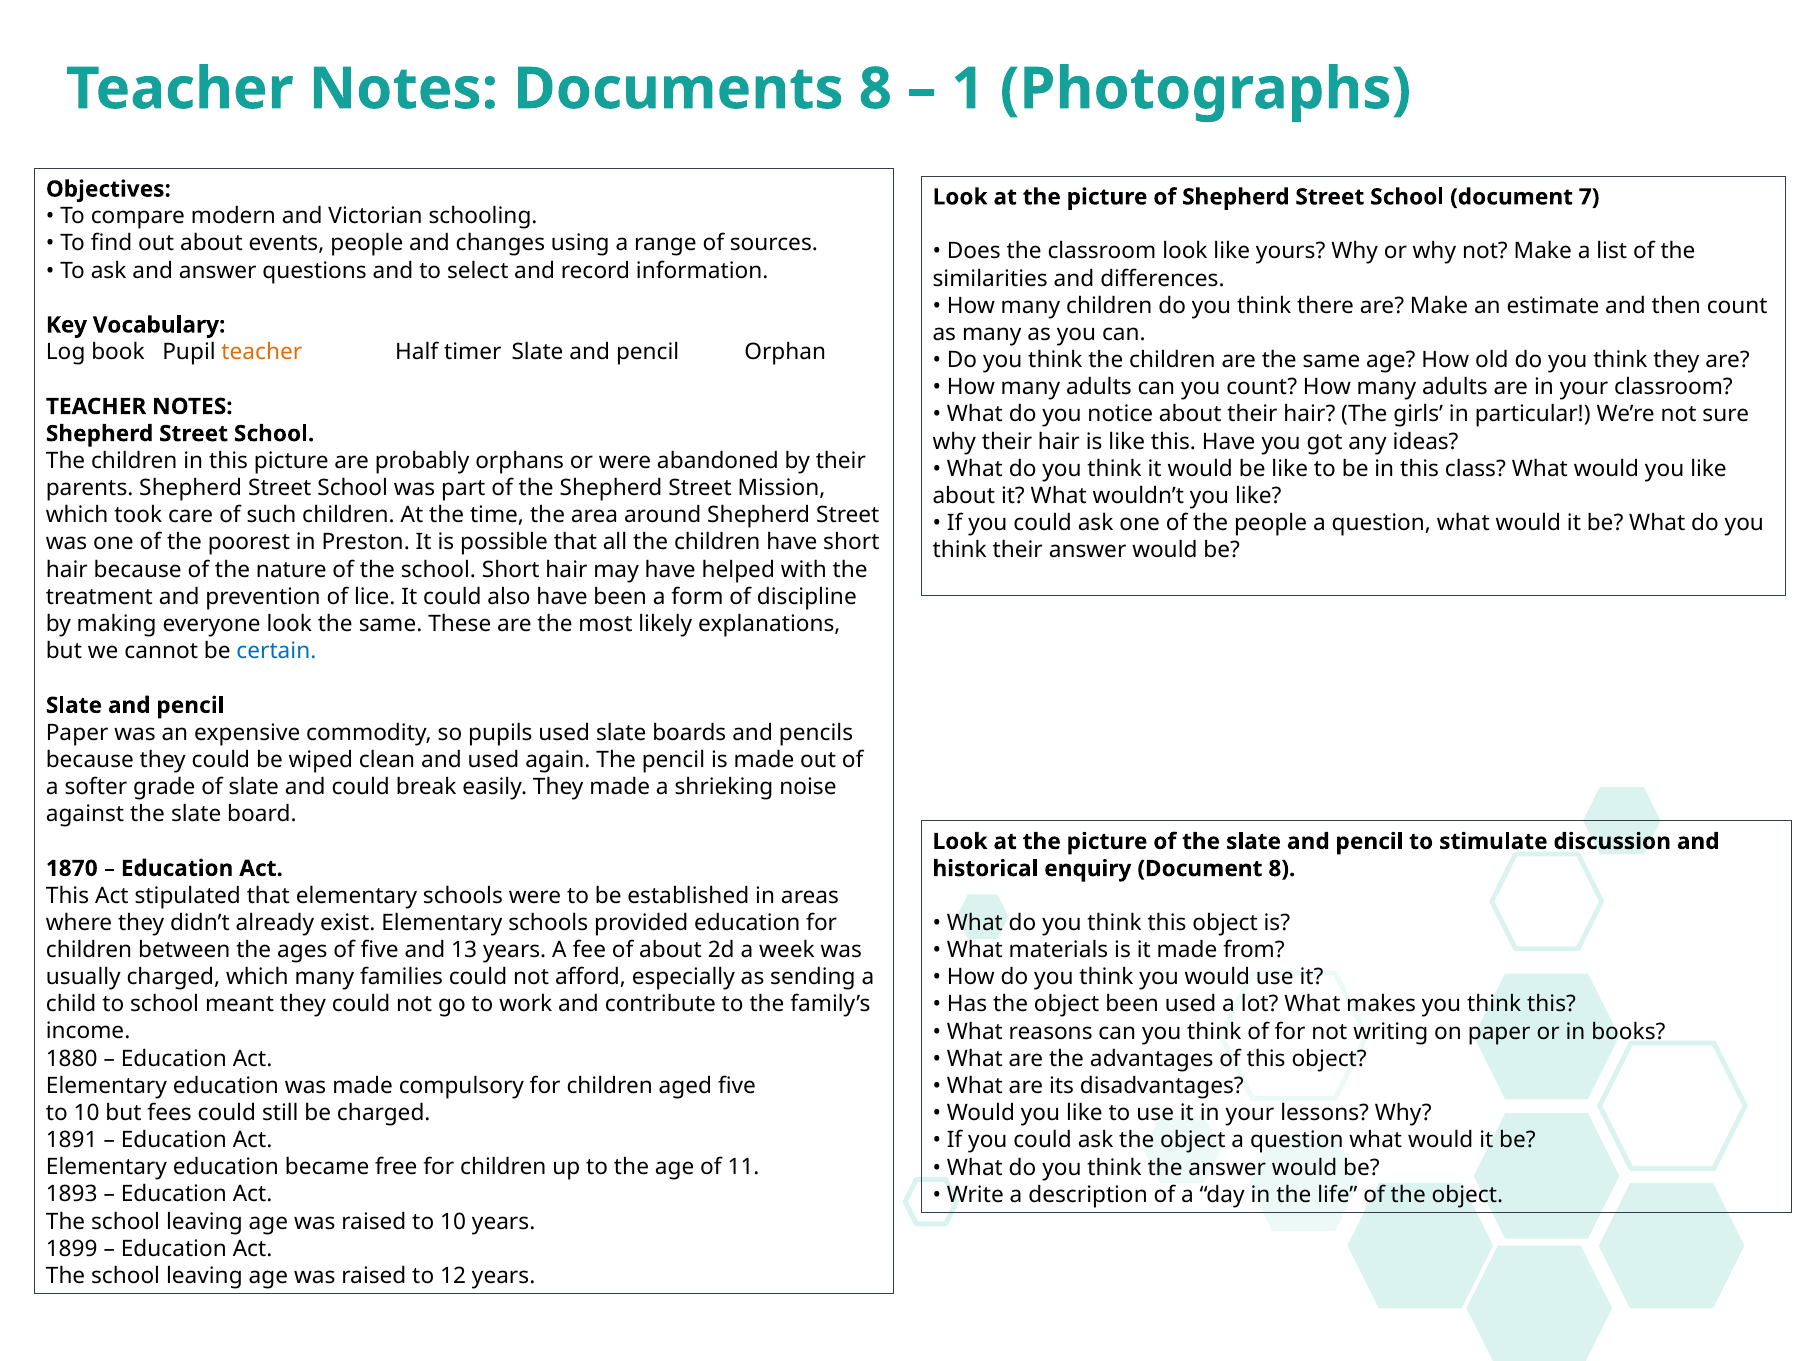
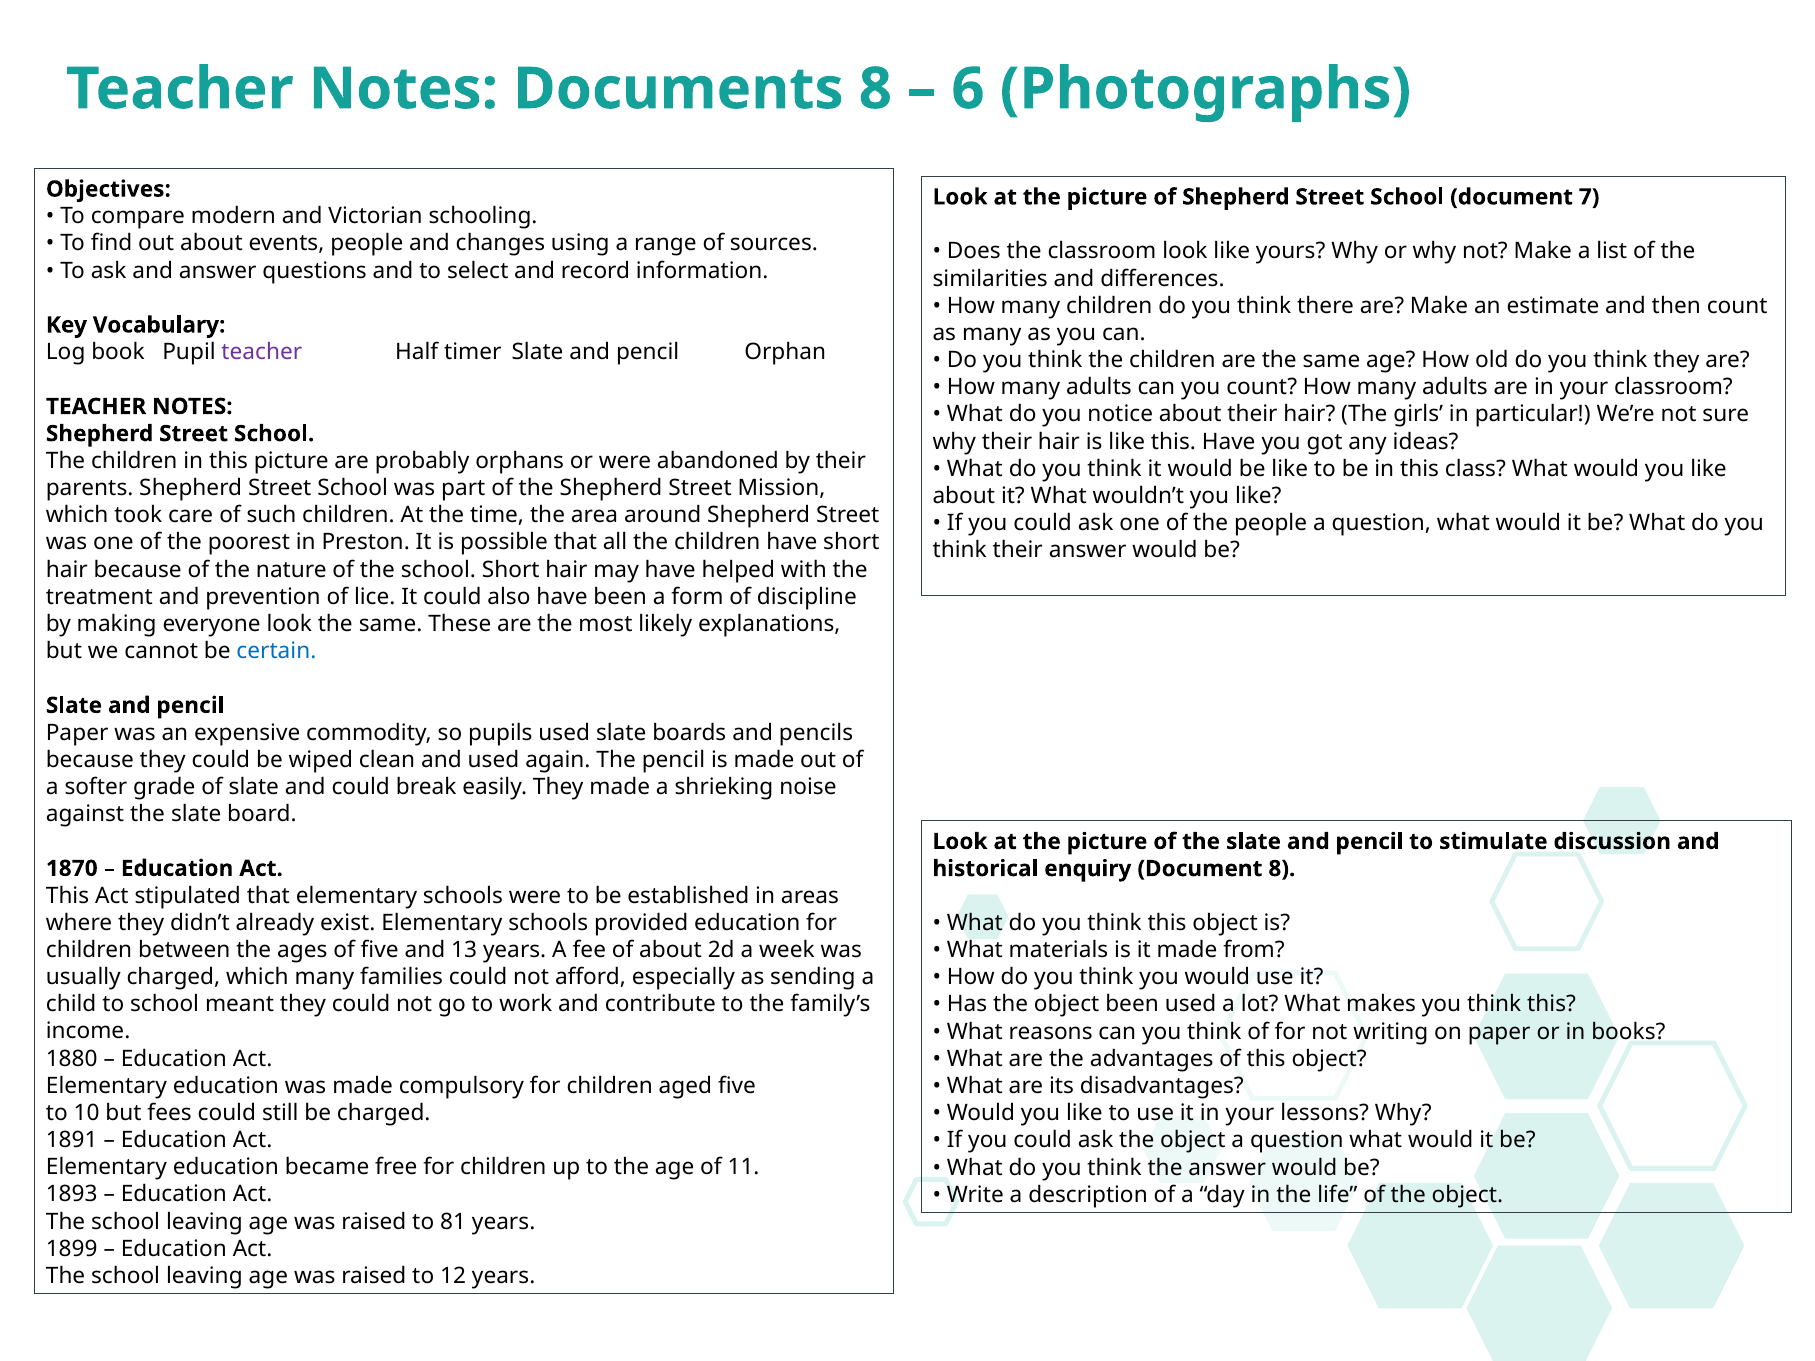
1: 1 -> 6
teacher at (262, 352) colour: orange -> purple
raised to 10: 10 -> 81
